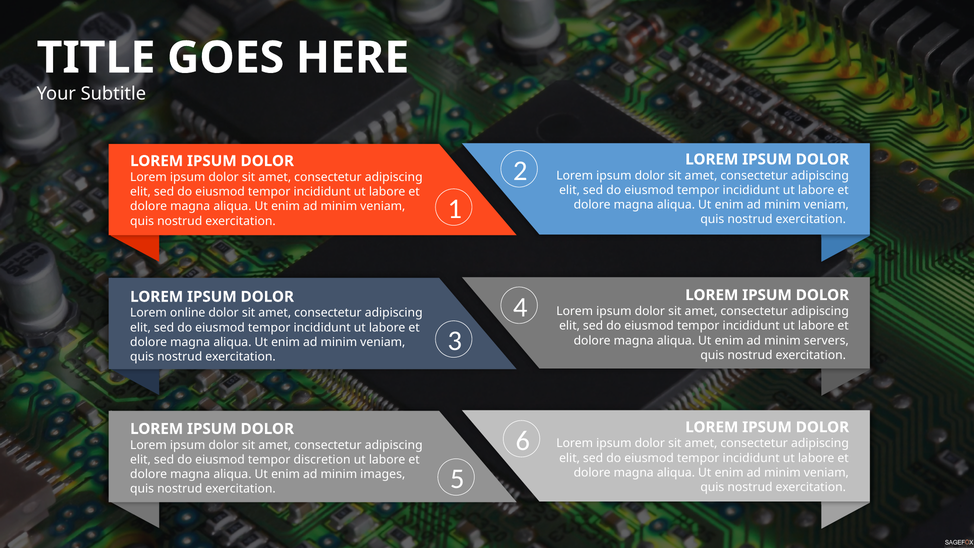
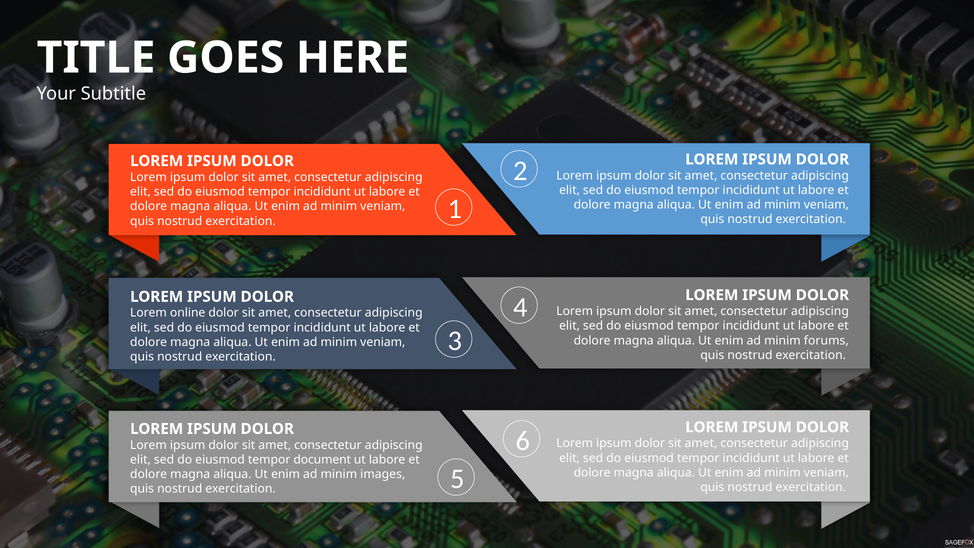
servers: servers -> forums
discretion: discretion -> document
